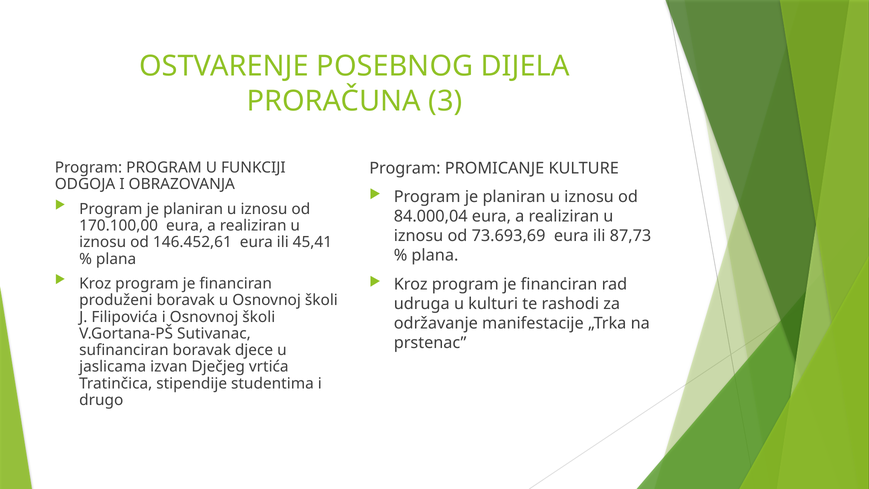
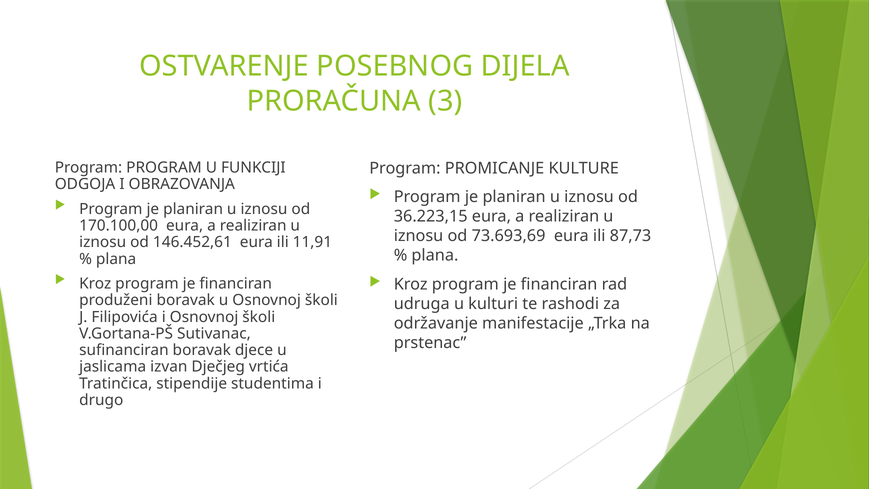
84.000,04: 84.000,04 -> 36.223,15
45,41: 45,41 -> 11,91
